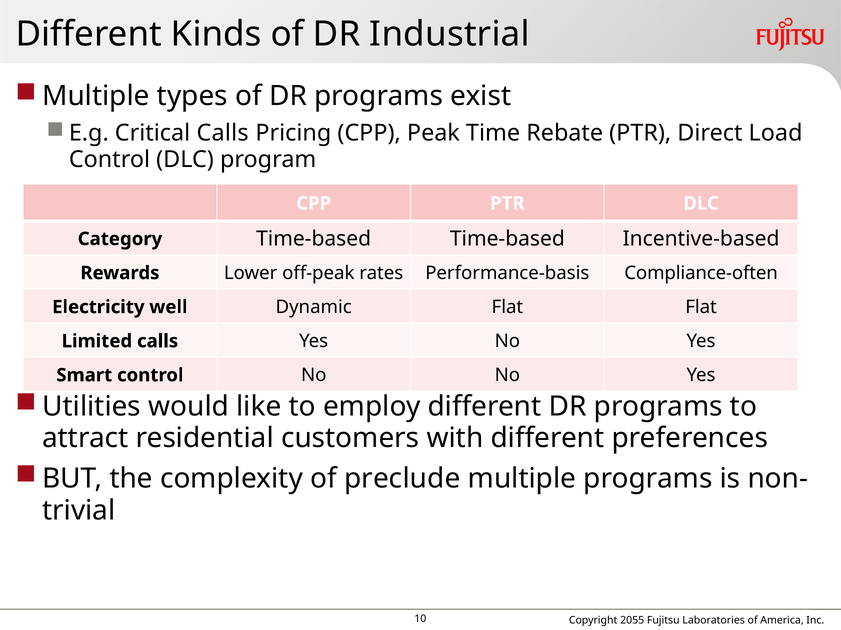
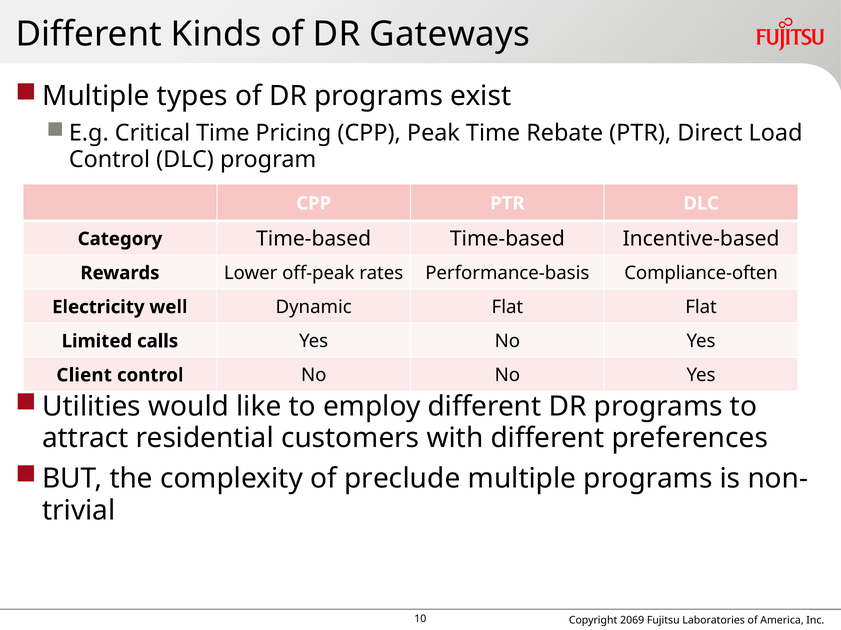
Industrial: Industrial -> Gateways
Critical Calls: Calls -> Time
Smart: Smart -> Client
2055: 2055 -> 2069
